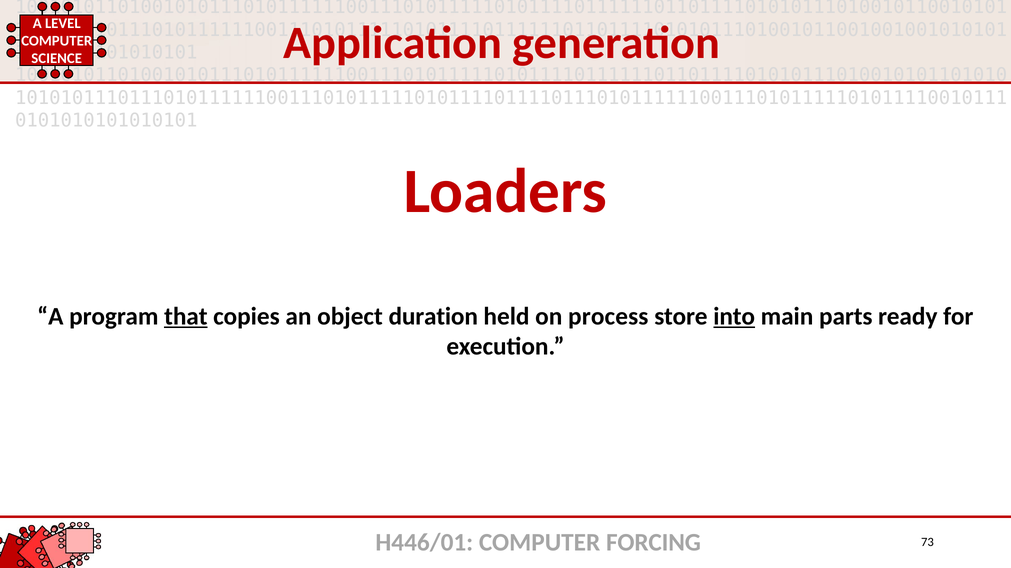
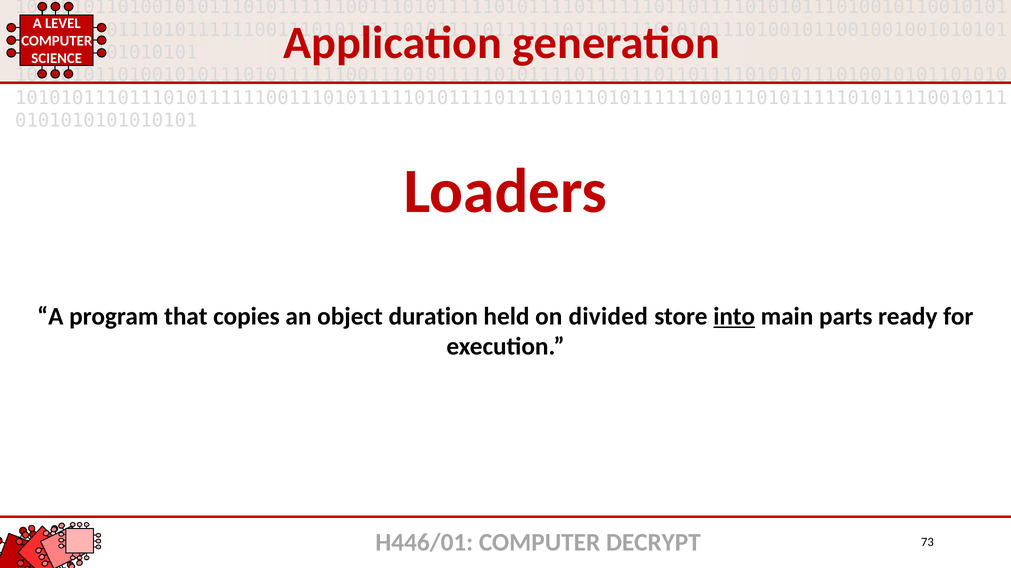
that underline: present -> none
process: process -> divided
FORCING: FORCING -> DECRYPT
